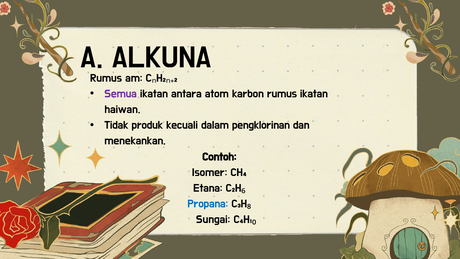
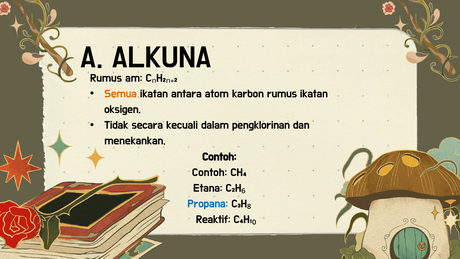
Semua colour: purple -> orange
haiwan: haiwan -> oksigen
produk: produk -> secara
Isomer at (210, 172): Isomer -> Contoh
Sungai: Sungai -> Reaktif
